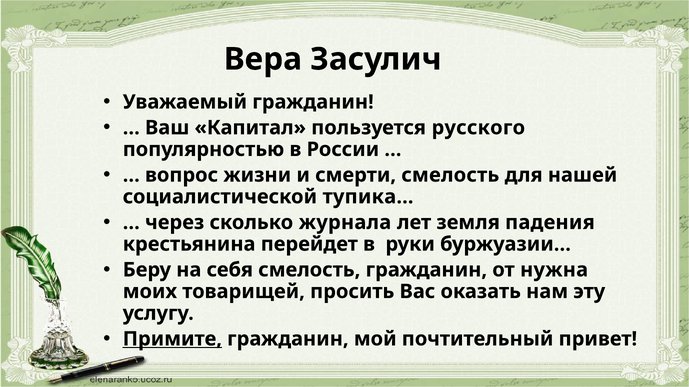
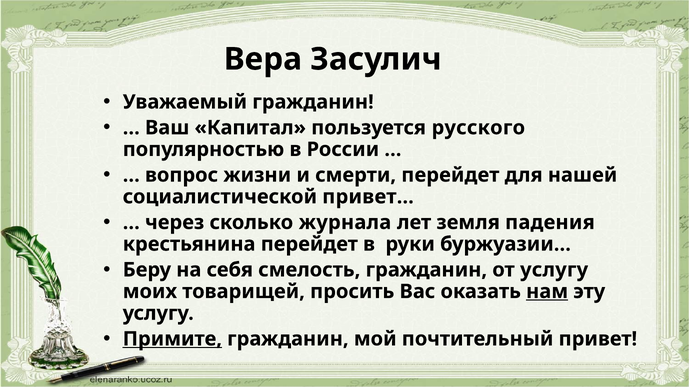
смерти смелость: смелость -> перейдет
тупика…: тупика… -> привет…
от нужна: нужна -> услугу
нам underline: none -> present
